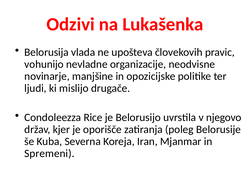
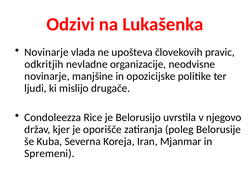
Belorusija at (46, 52): Belorusija -> Novinarje
vohunijo: vohunijo -> odkritjih
